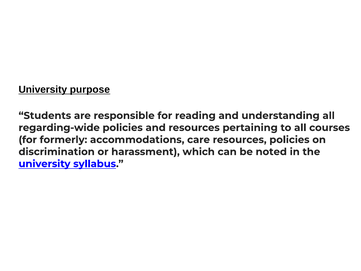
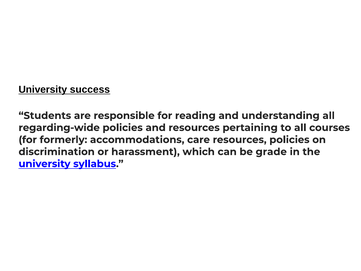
purpose: purpose -> success
noted: noted -> grade
